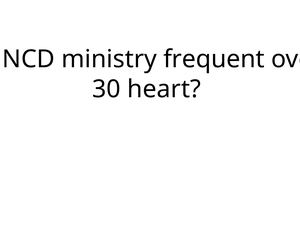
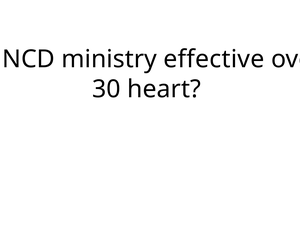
frequent: frequent -> effective
